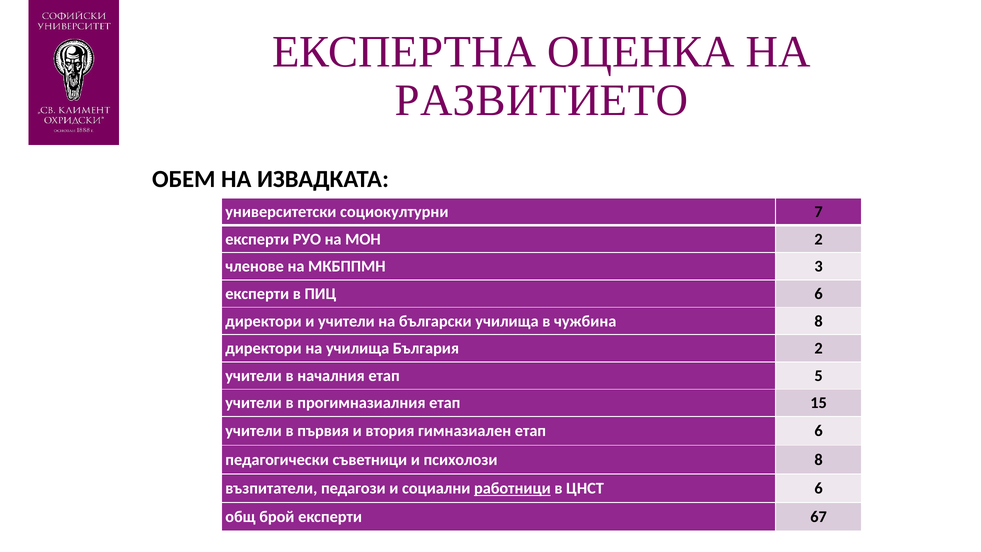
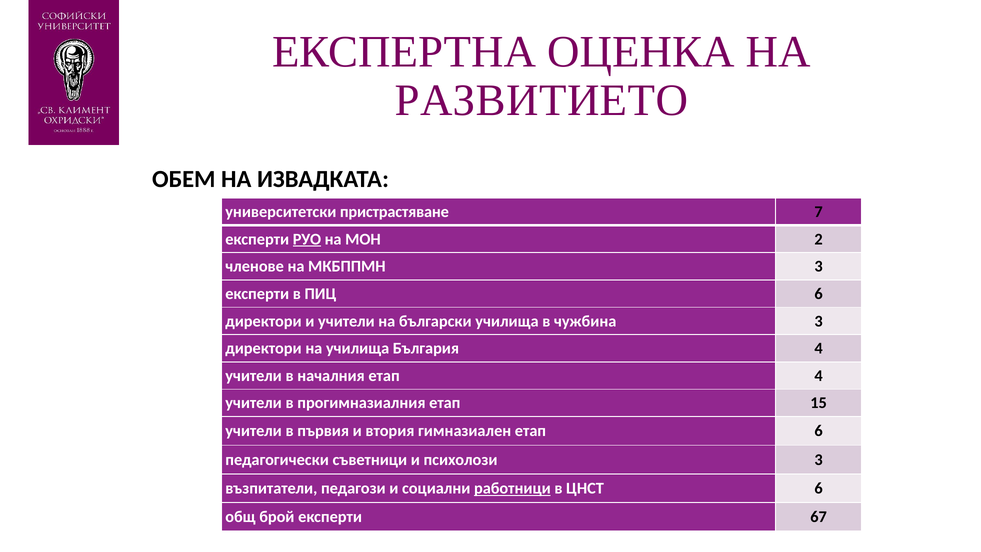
социокултурни: социокултурни -> пристрастяване
РУО underline: none -> present
чужбина 8: 8 -> 3
България 2: 2 -> 4
етап 5: 5 -> 4
психолози 8: 8 -> 3
